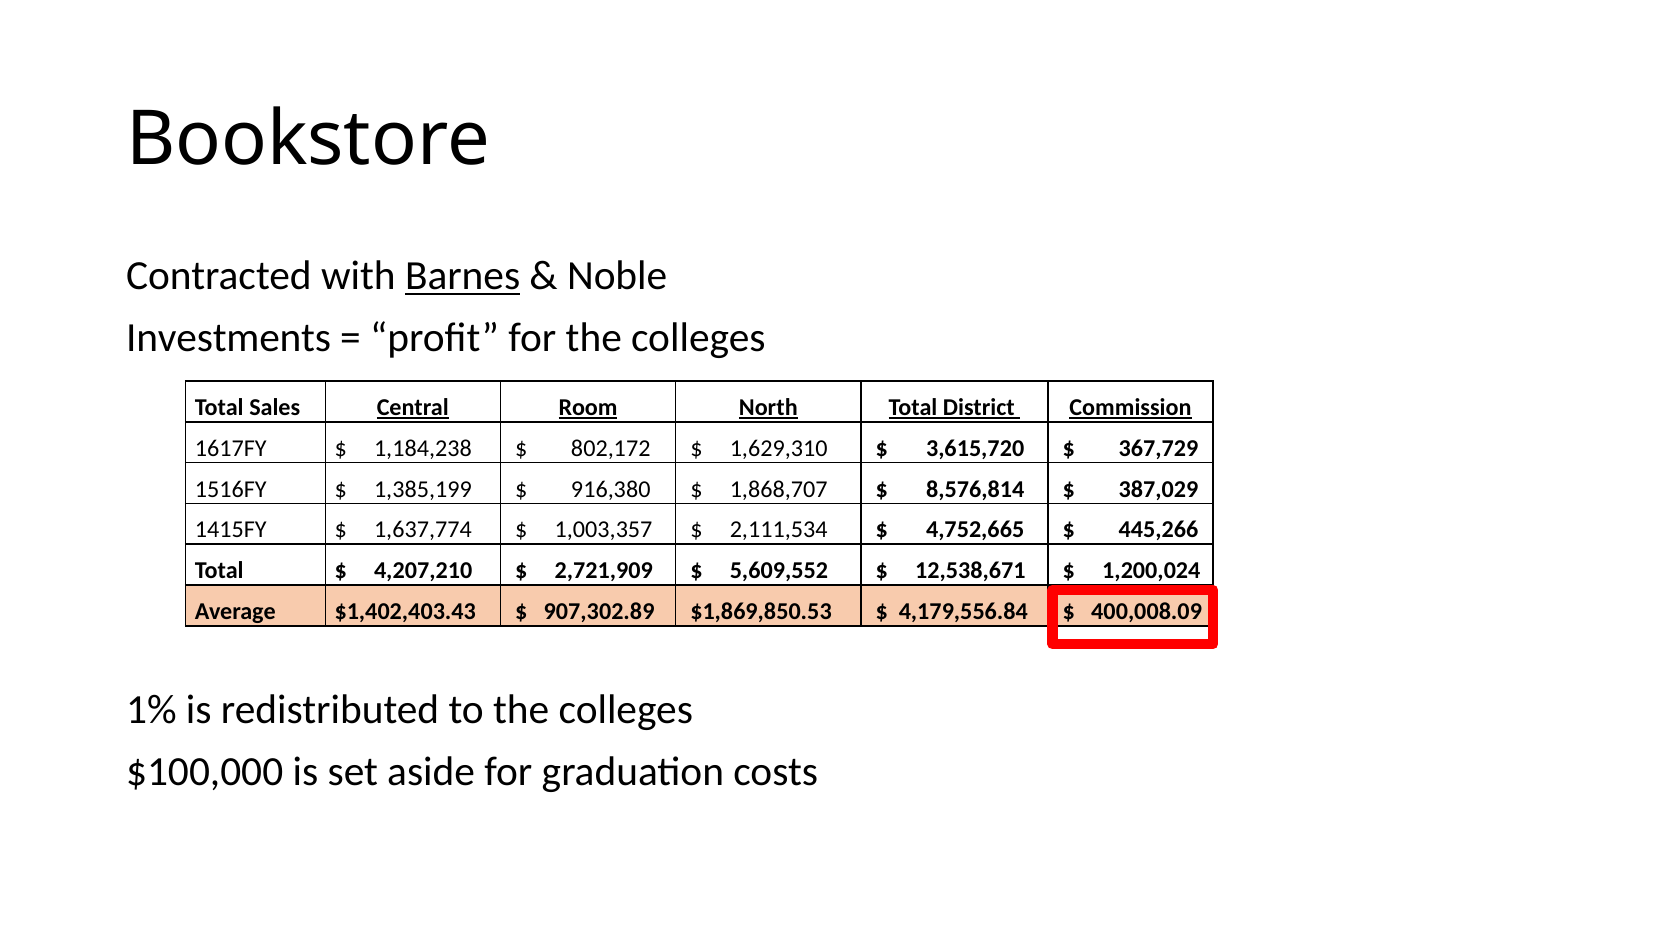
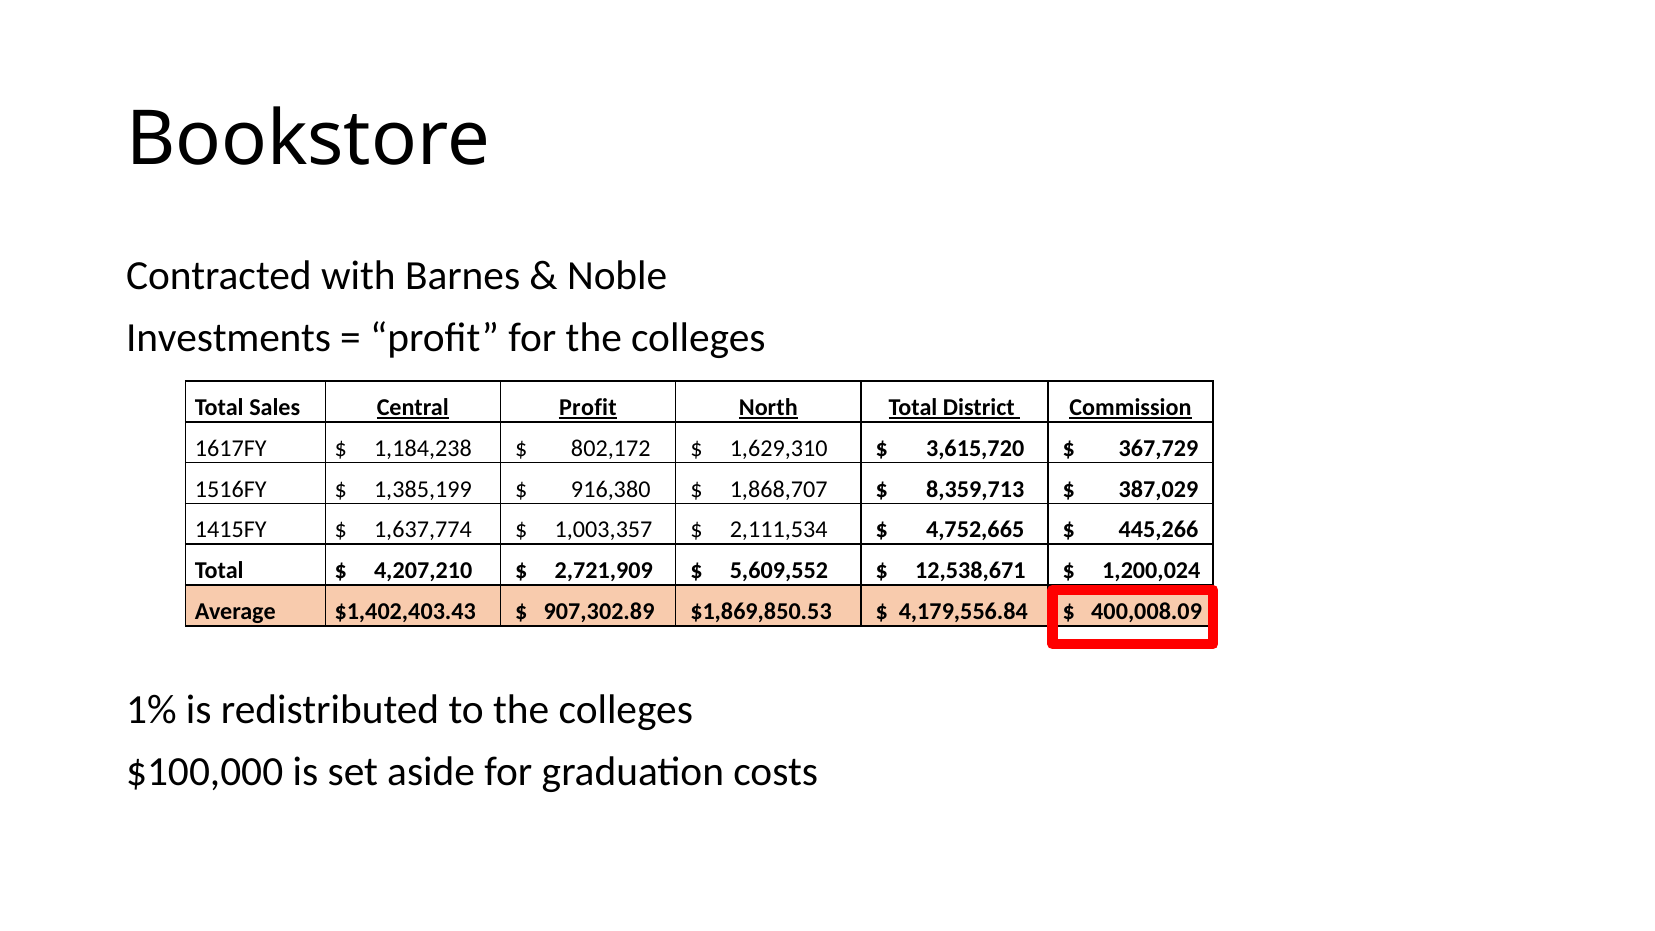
Barnes underline: present -> none
Central Room: Room -> Profit
8,576,814: 8,576,814 -> 8,359,713
